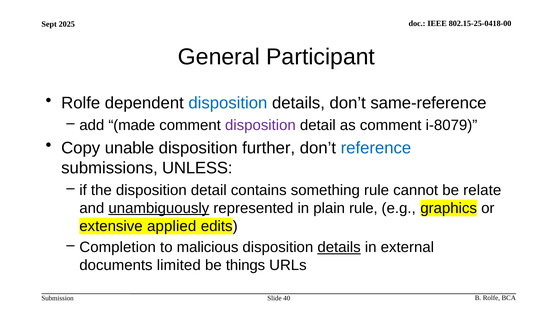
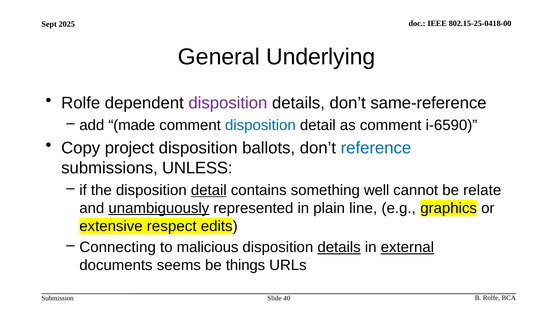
Participant: Participant -> Underlying
disposition at (228, 103) colour: blue -> purple
disposition at (260, 125) colour: purple -> blue
i-8079: i-8079 -> i-6590
unable: unable -> project
further: further -> ballots
detail at (209, 190) underline: none -> present
something rule: rule -> well
plain rule: rule -> line
applied: applied -> respect
Completion: Completion -> Connecting
external underline: none -> present
limited: limited -> seems
